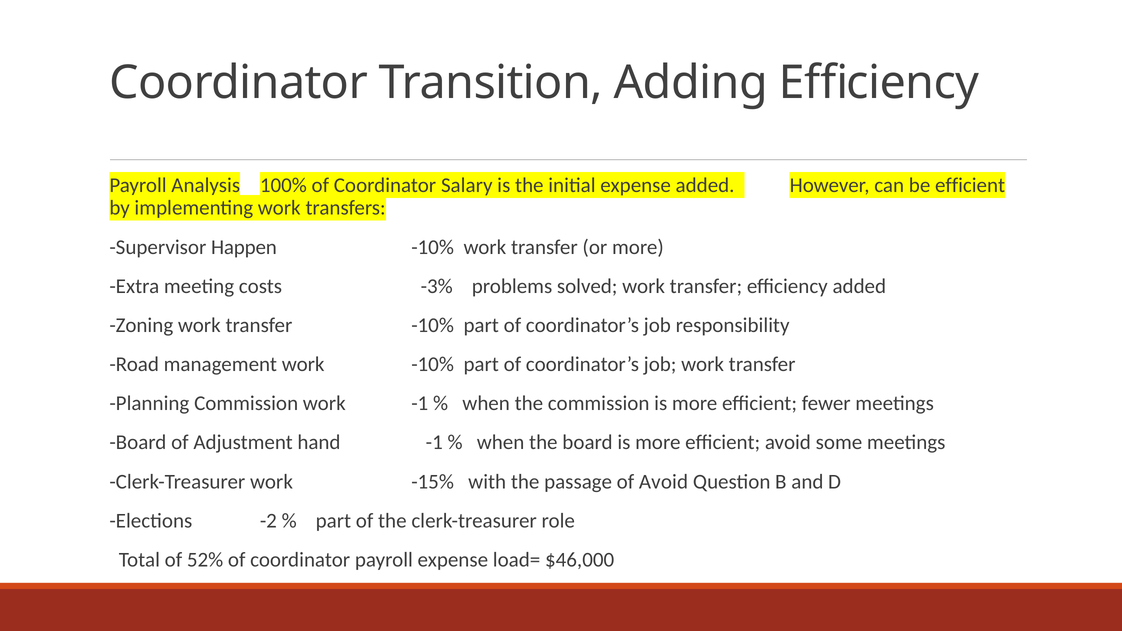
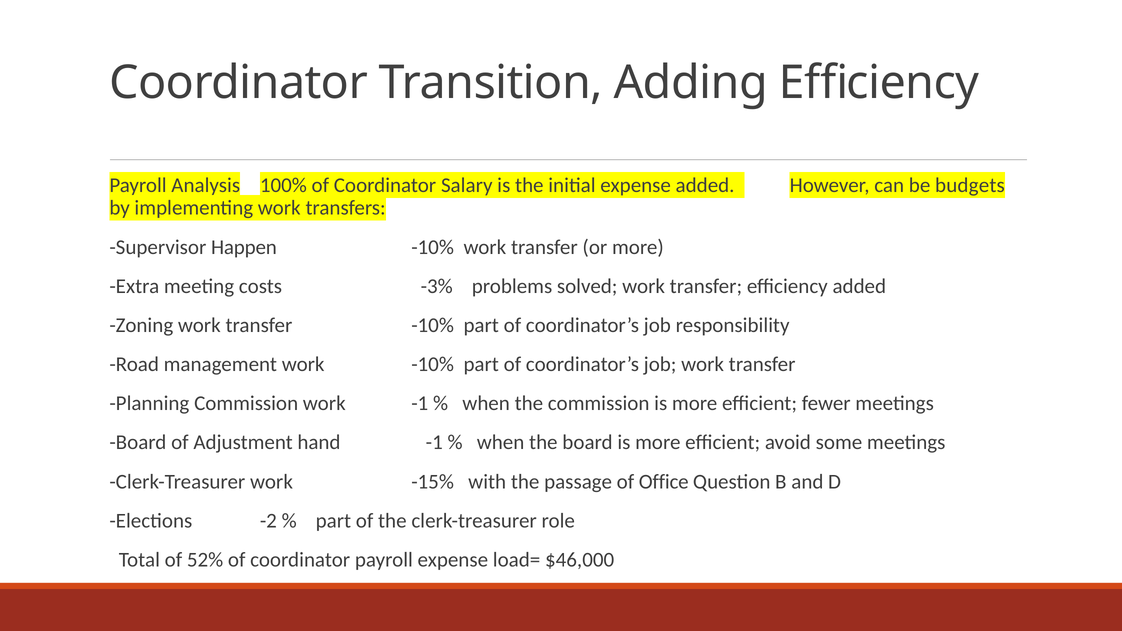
be efficient: efficient -> budgets
of Avoid: Avoid -> Office
